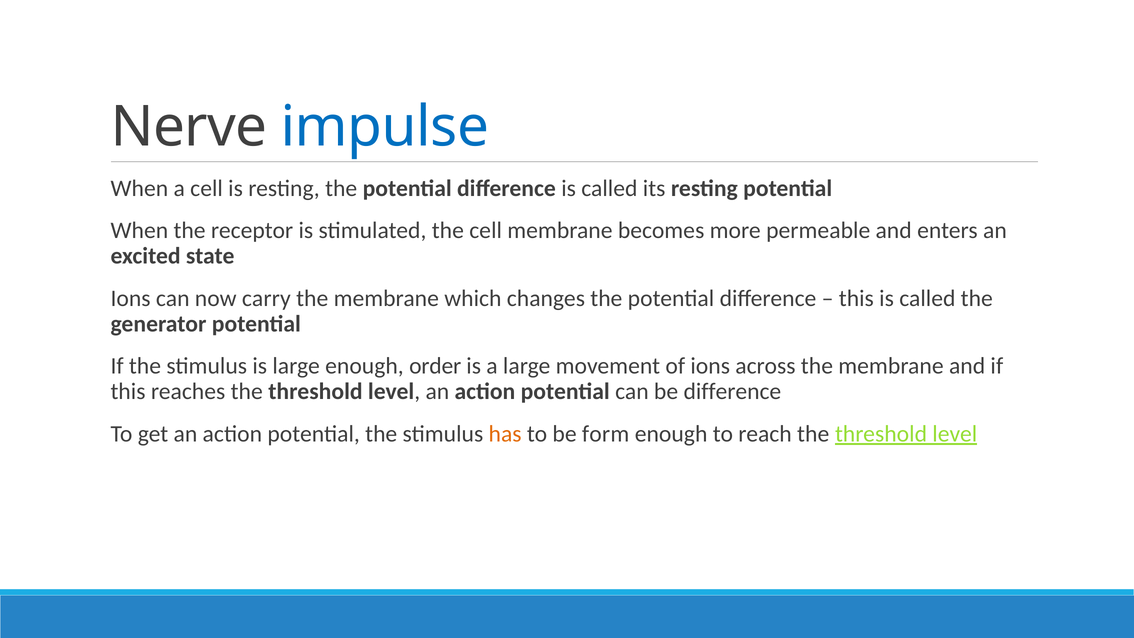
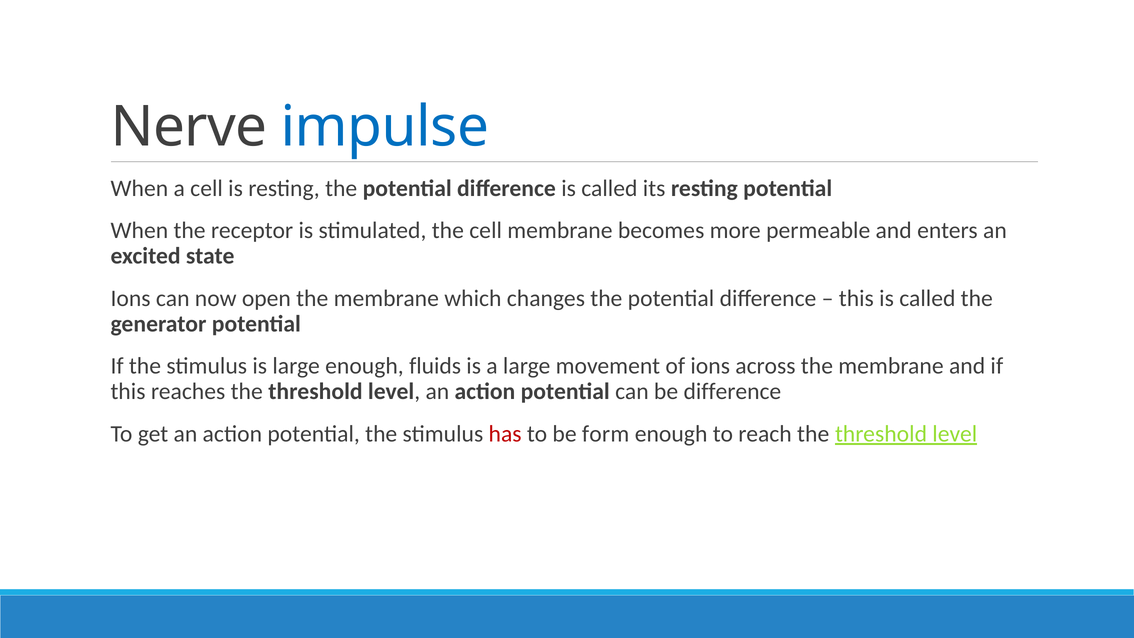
carry: carry -> open
order: order -> fluids
has colour: orange -> red
